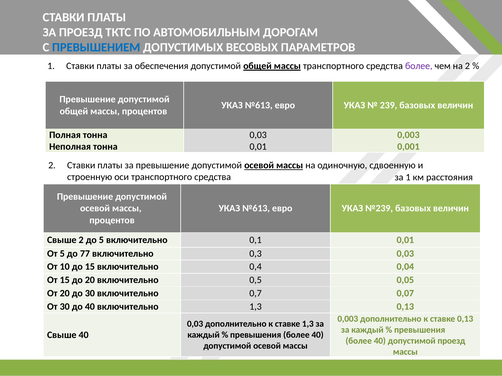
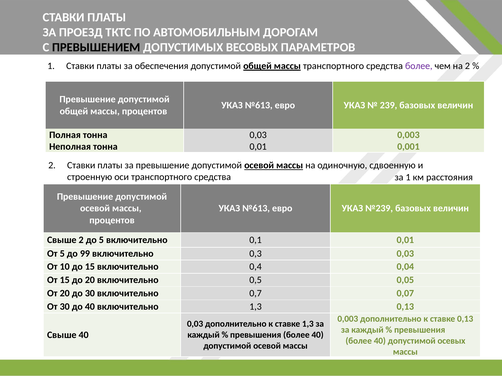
ПРЕВЫШЕНИЕМ colour: blue -> black
77: 77 -> 99
допустимой проезд: проезд -> осевых
